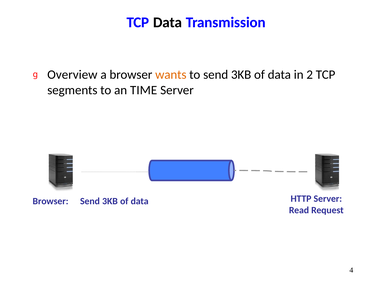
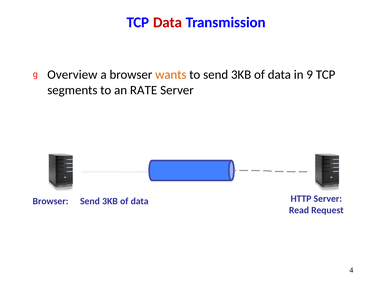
Data at (168, 23) colour: black -> red
2: 2 -> 9
TIME: TIME -> RATE
